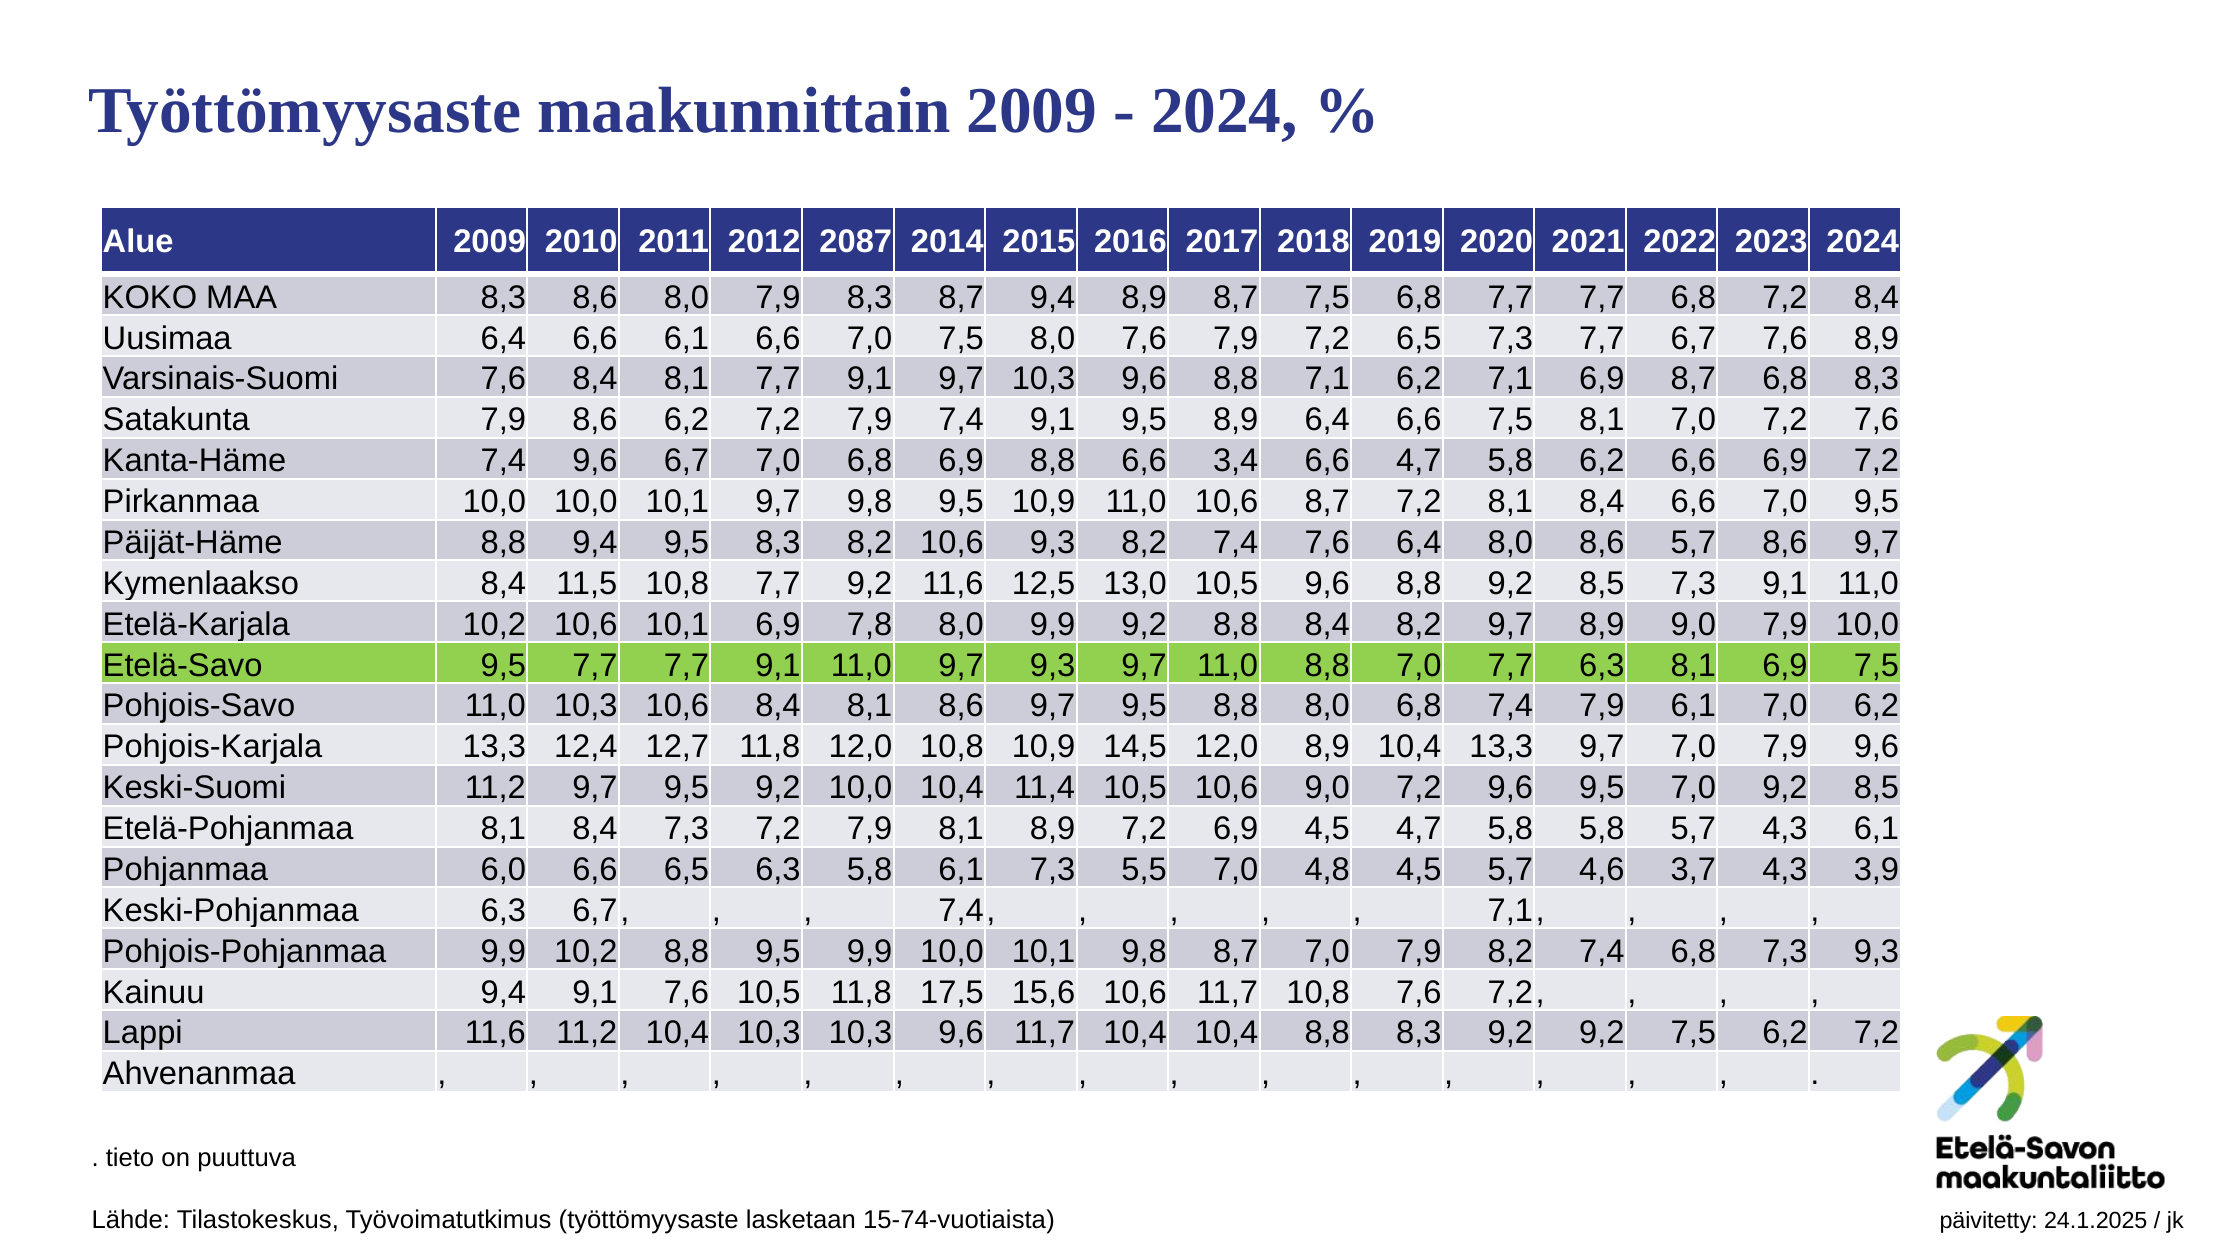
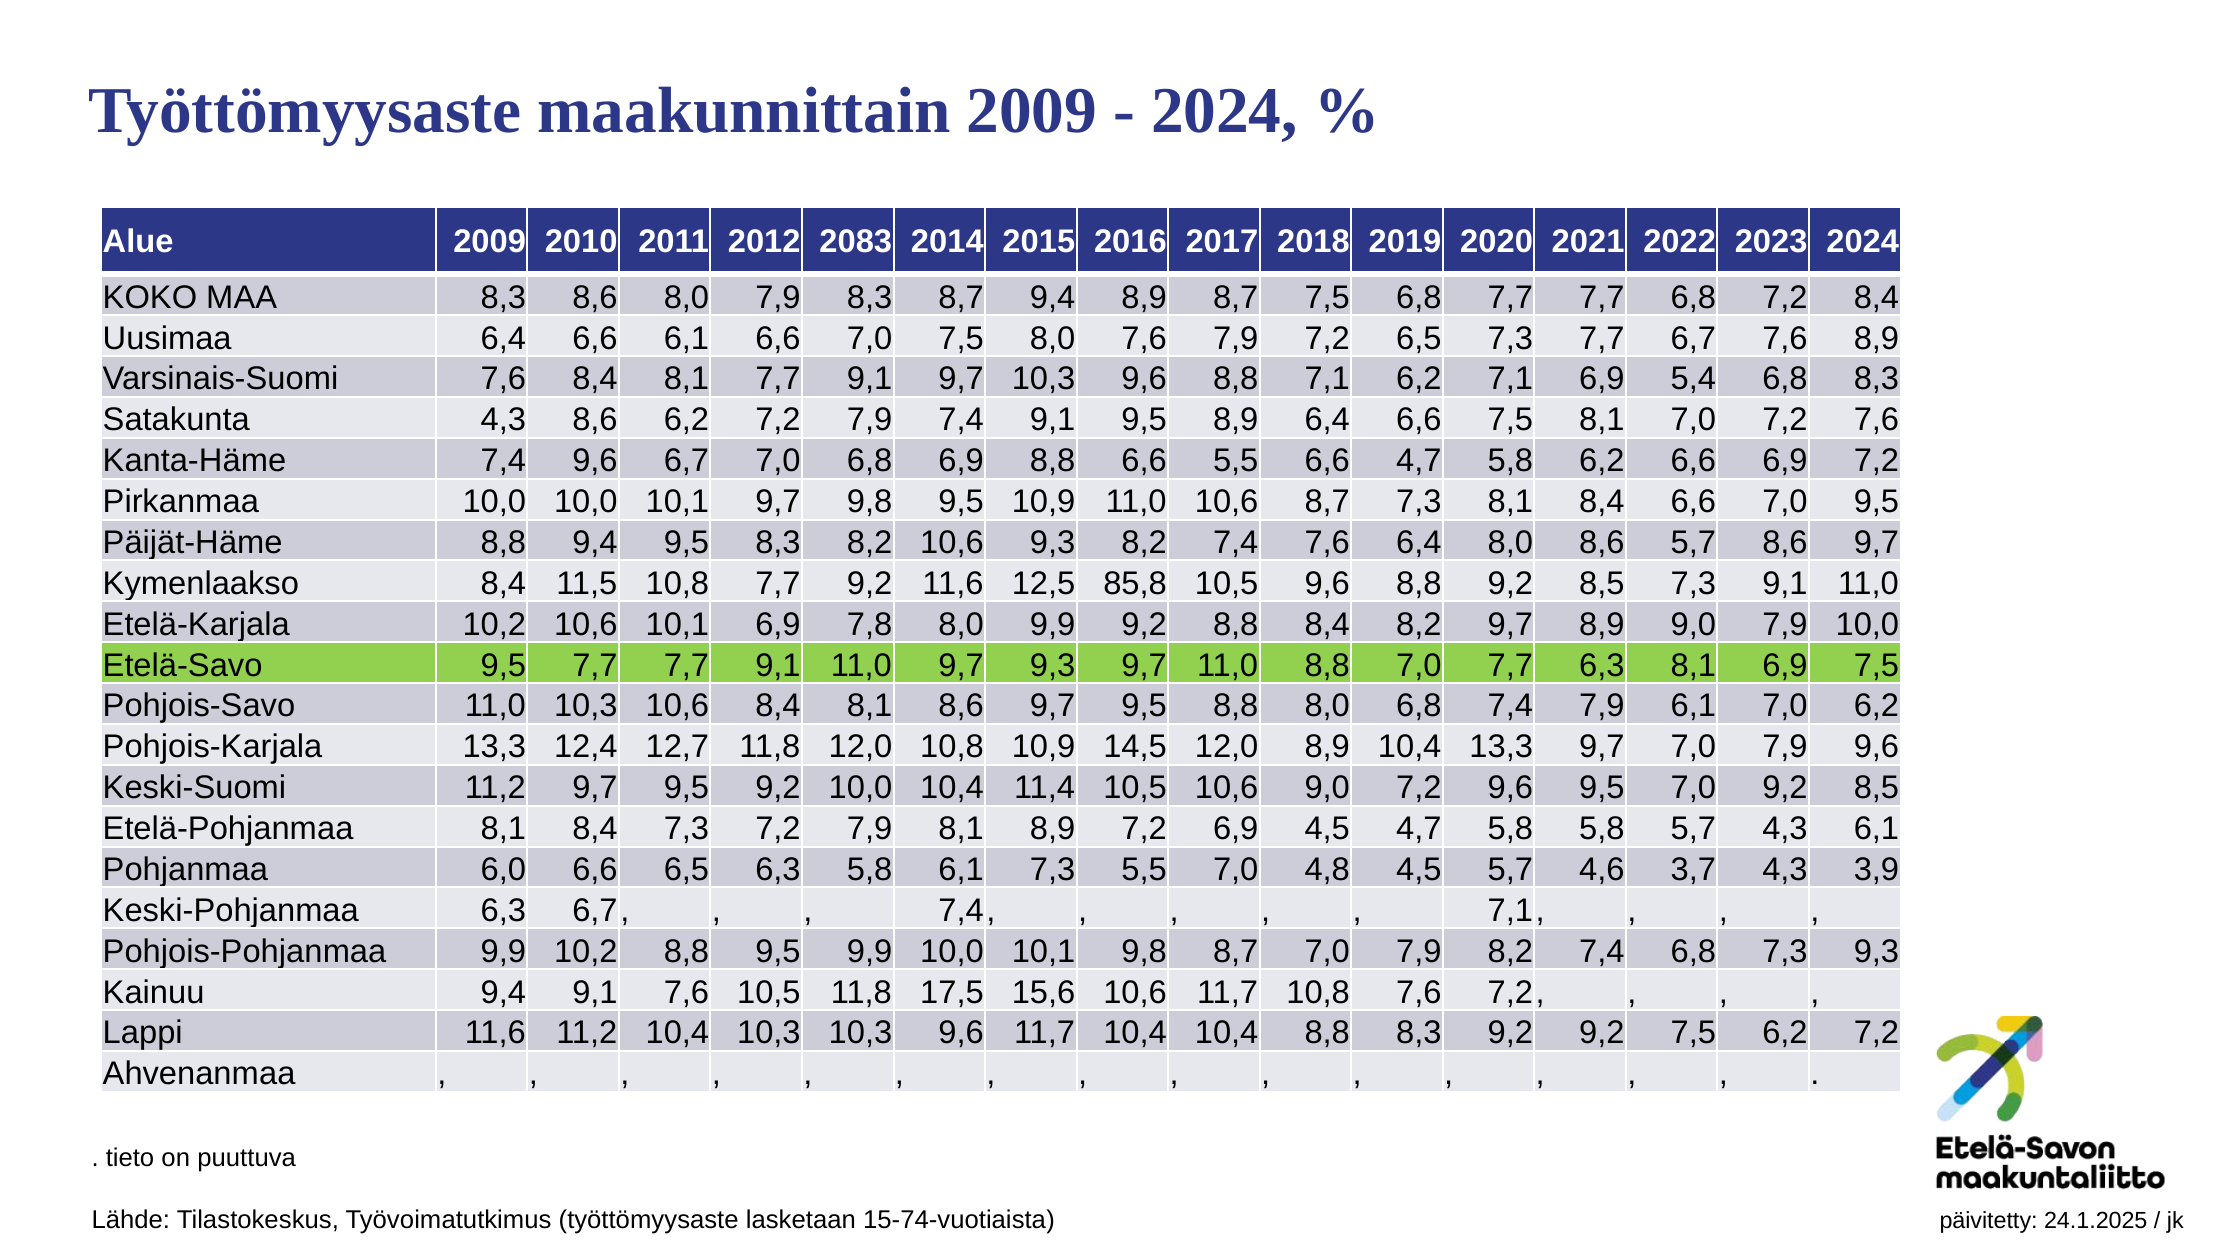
2087: 2087 -> 2083
6,9 8,7: 8,7 -> 5,4
Satakunta 7,9: 7,9 -> 4,3
6,6 3,4: 3,4 -> 5,5
8,7 7,2: 7,2 -> 7,3
13,0: 13,0 -> 85,8
